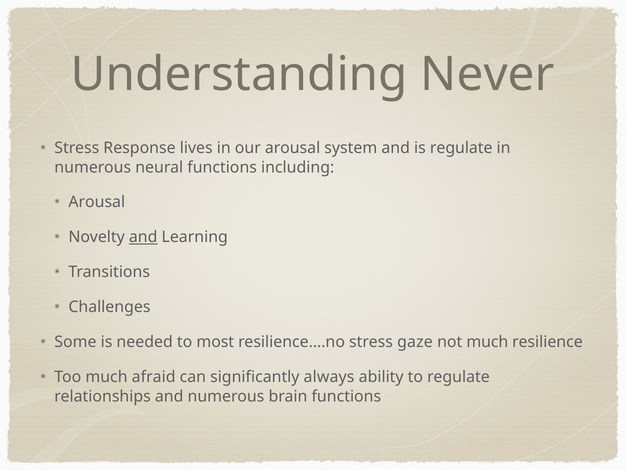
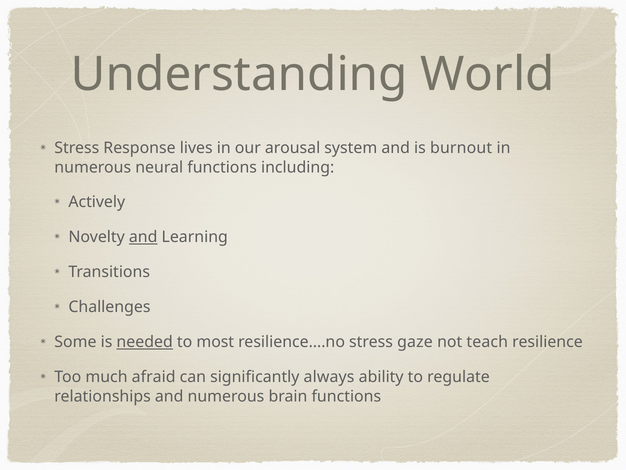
Never: Never -> World
is regulate: regulate -> burnout
Arousal at (97, 202): Arousal -> Actively
needed underline: none -> present
not much: much -> teach
